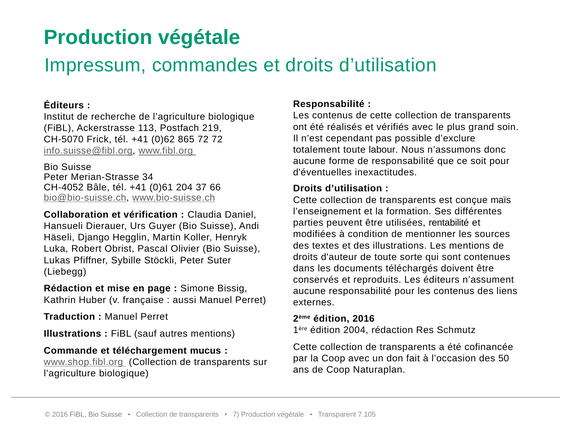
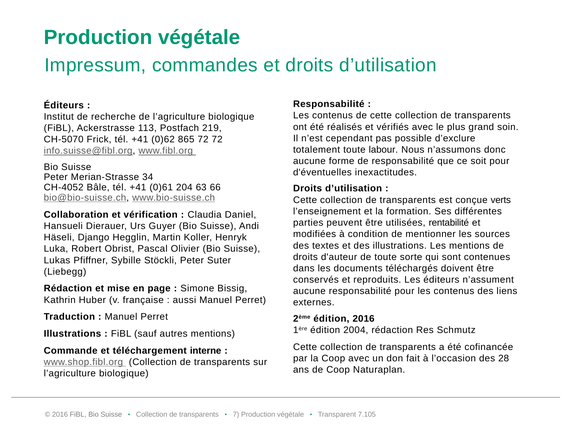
37: 37 -> 63
maïs: maïs -> verts
mucus: mucus -> interne
50: 50 -> 28
